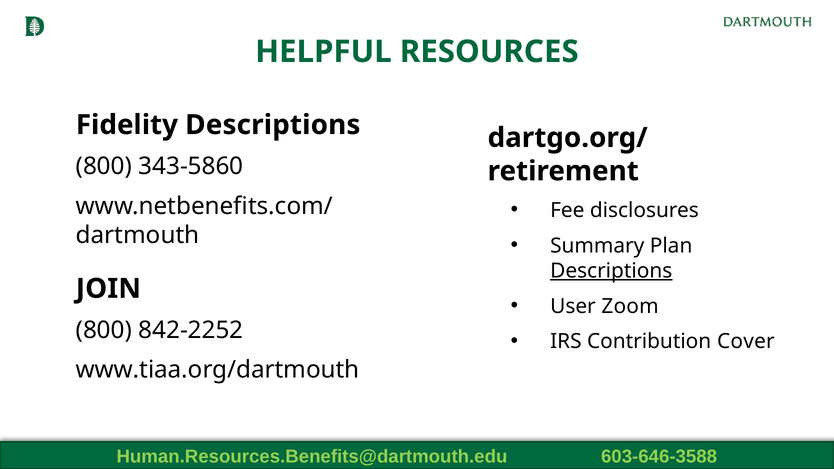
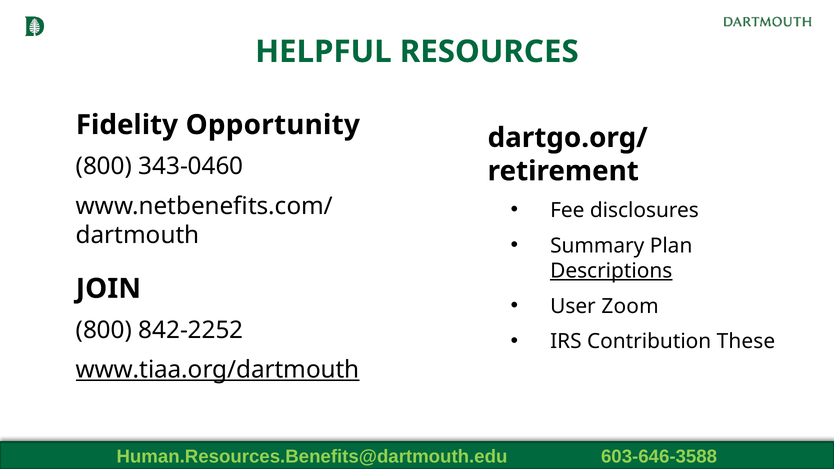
Fidelity Descriptions: Descriptions -> Opportunity
343-5860: 343-5860 -> 343-0460
Cover: Cover -> These
www.tiaa.org/dartmouth underline: none -> present
